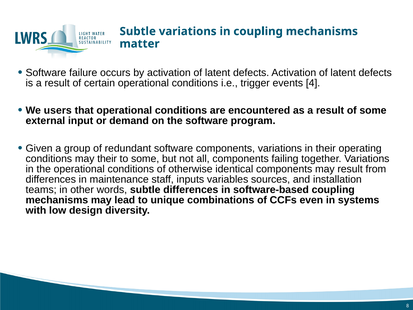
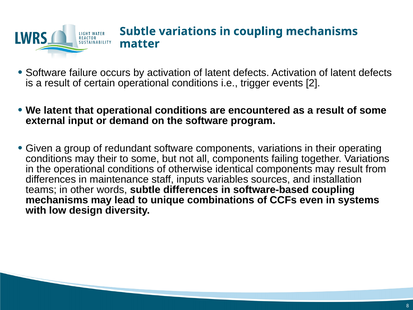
4: 4 -> 2
We users: users -> latent
